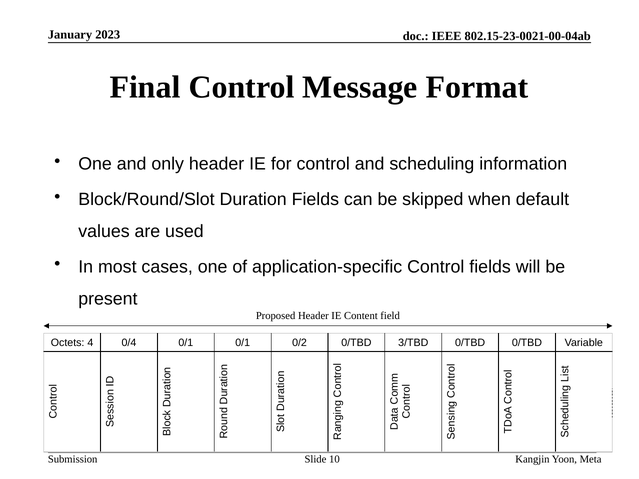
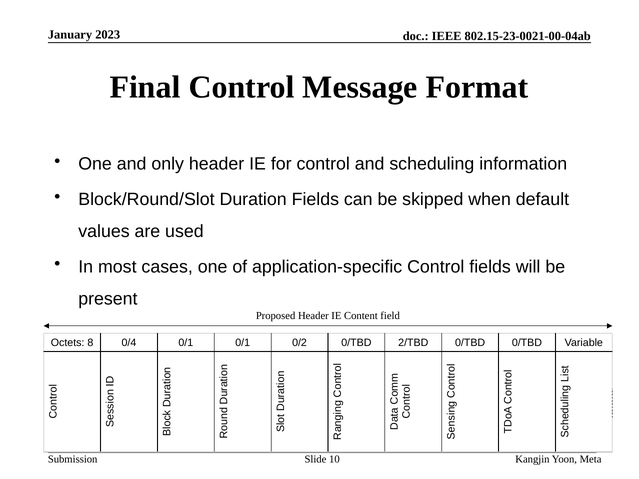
4: 4 -> 8
3/TBD: 3/TBD -> 2/TBD
